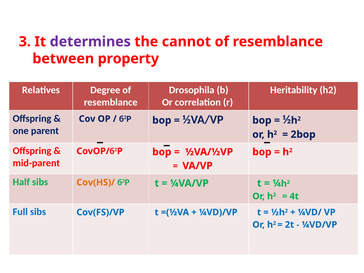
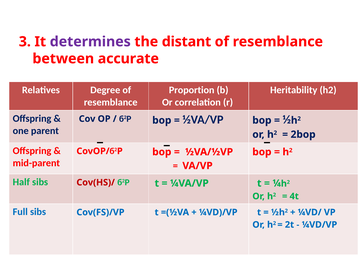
cannot: cannot -> distant
property: property -> accurate
Drosophila: Drosophila -> Proportion
Cov(HS)/ colour: orange -> red
